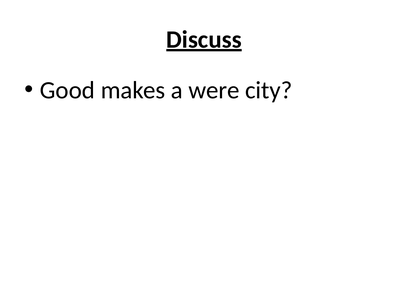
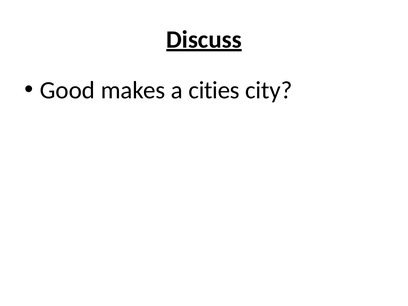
were: were -> cities
